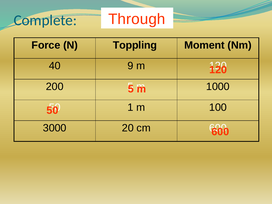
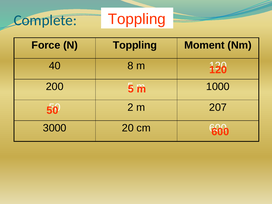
Through at (137, 19): Through -> Toppling
9: 9 -> 8
1: 1 -> 2
100: 100 -> 207
